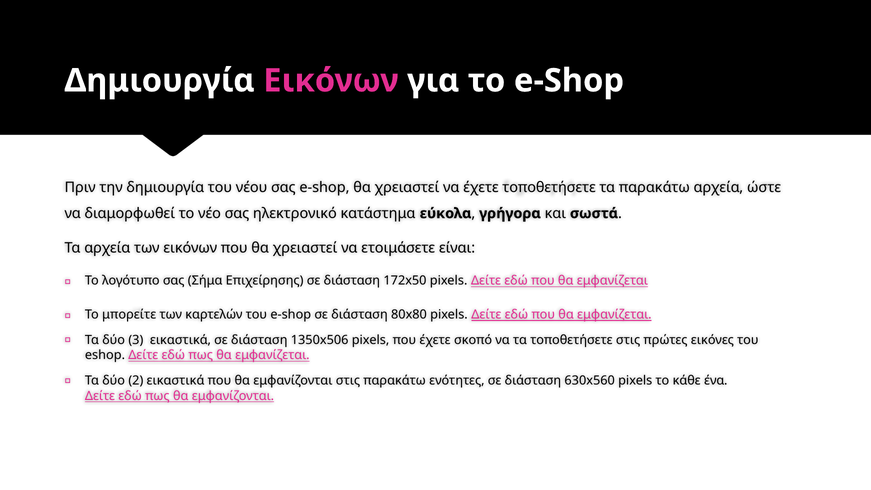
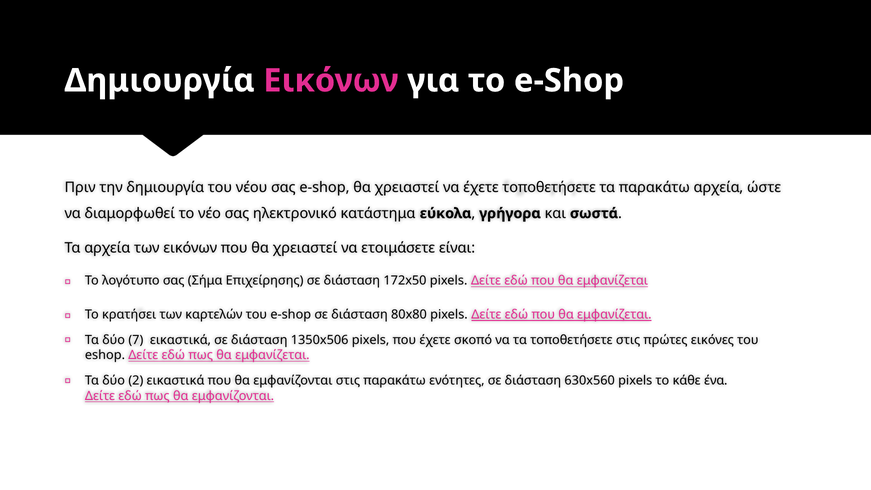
μπορείτε: μπορείτε -> κρατήσει
3: 3 -> 7
